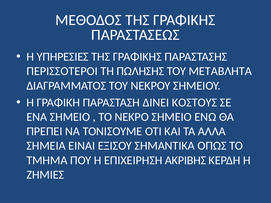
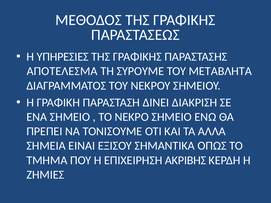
ΠΕΡΙΣΣΟΤΕΡΟΙ: ΠΕΡΙΣΣΟΤΕΡΟΙ -> ΑΠΟΤΕΛΕΣΜΑ
ΠΩΛΗΣΗΣ: ΠΩΛΗΣΗΣ -> ΣΥΡΟΥΜΕ
ΚΟΣΤΟΥΣ: ΚΟΣΤΟΥΣ -> ΔΙΑΚΡΙΣΗ
